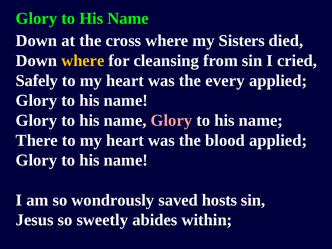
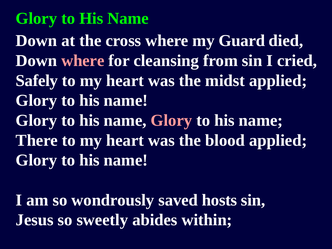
Sisters: Sisters -> Guard
where at (83, 61) colour: yellow -> pink
every: every -> midst
